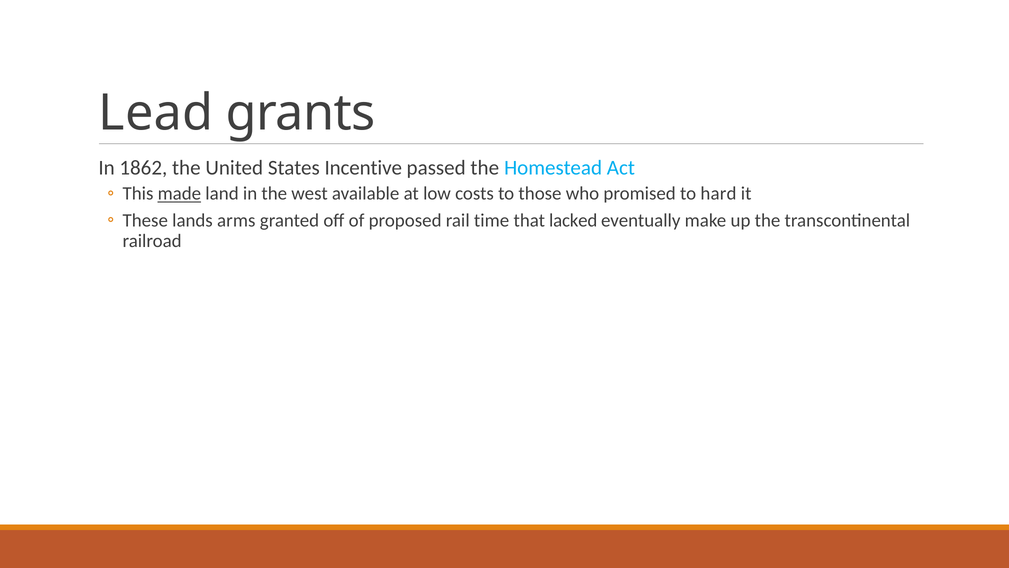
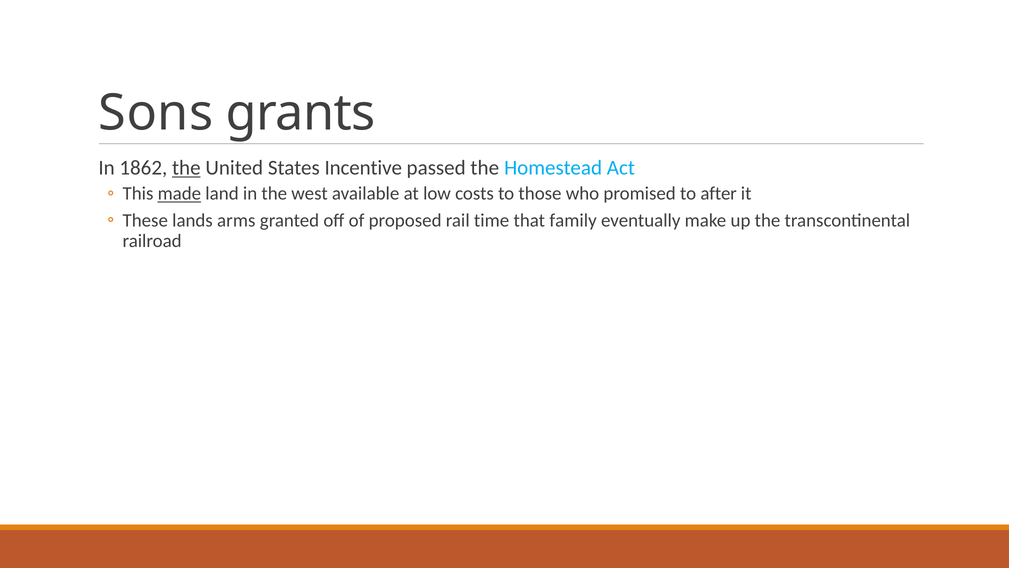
Lead: Lead -> Sons
the at (186, 168) underline: none -> present
hard: hard -> after
lacked: lacked -> family
